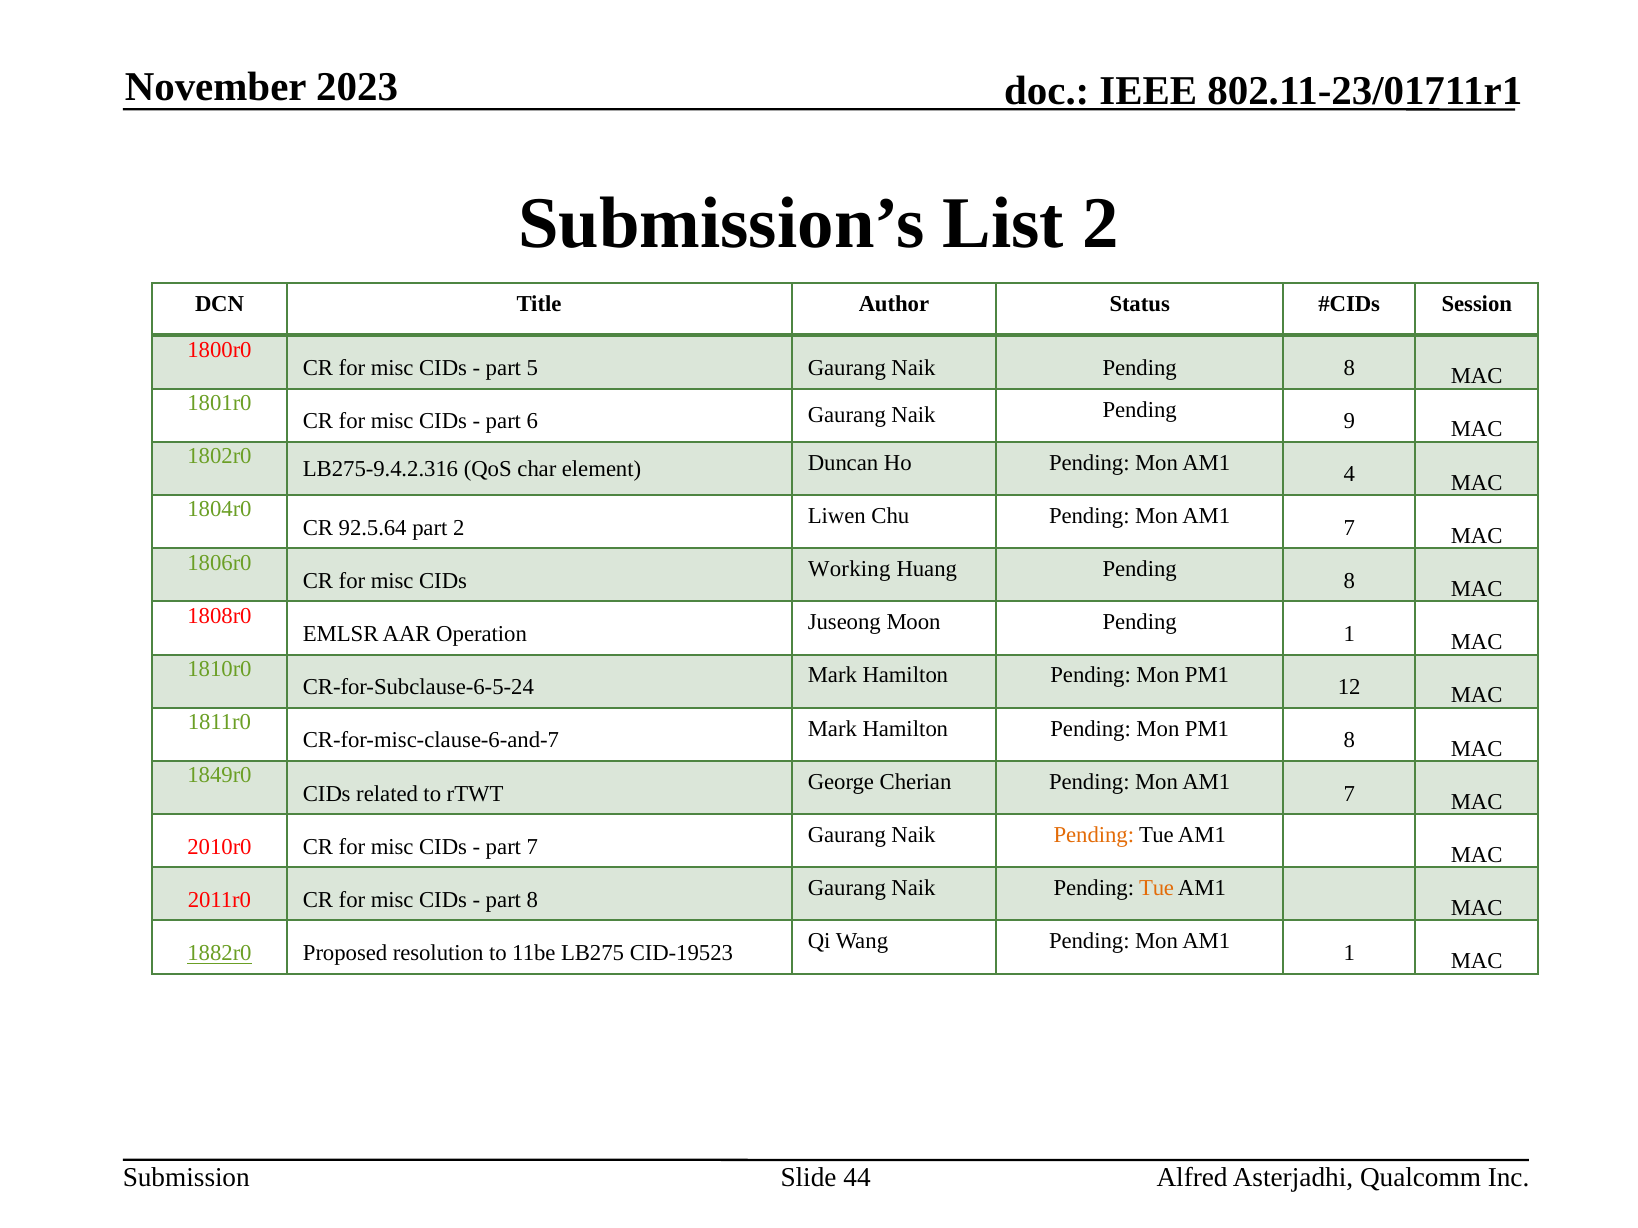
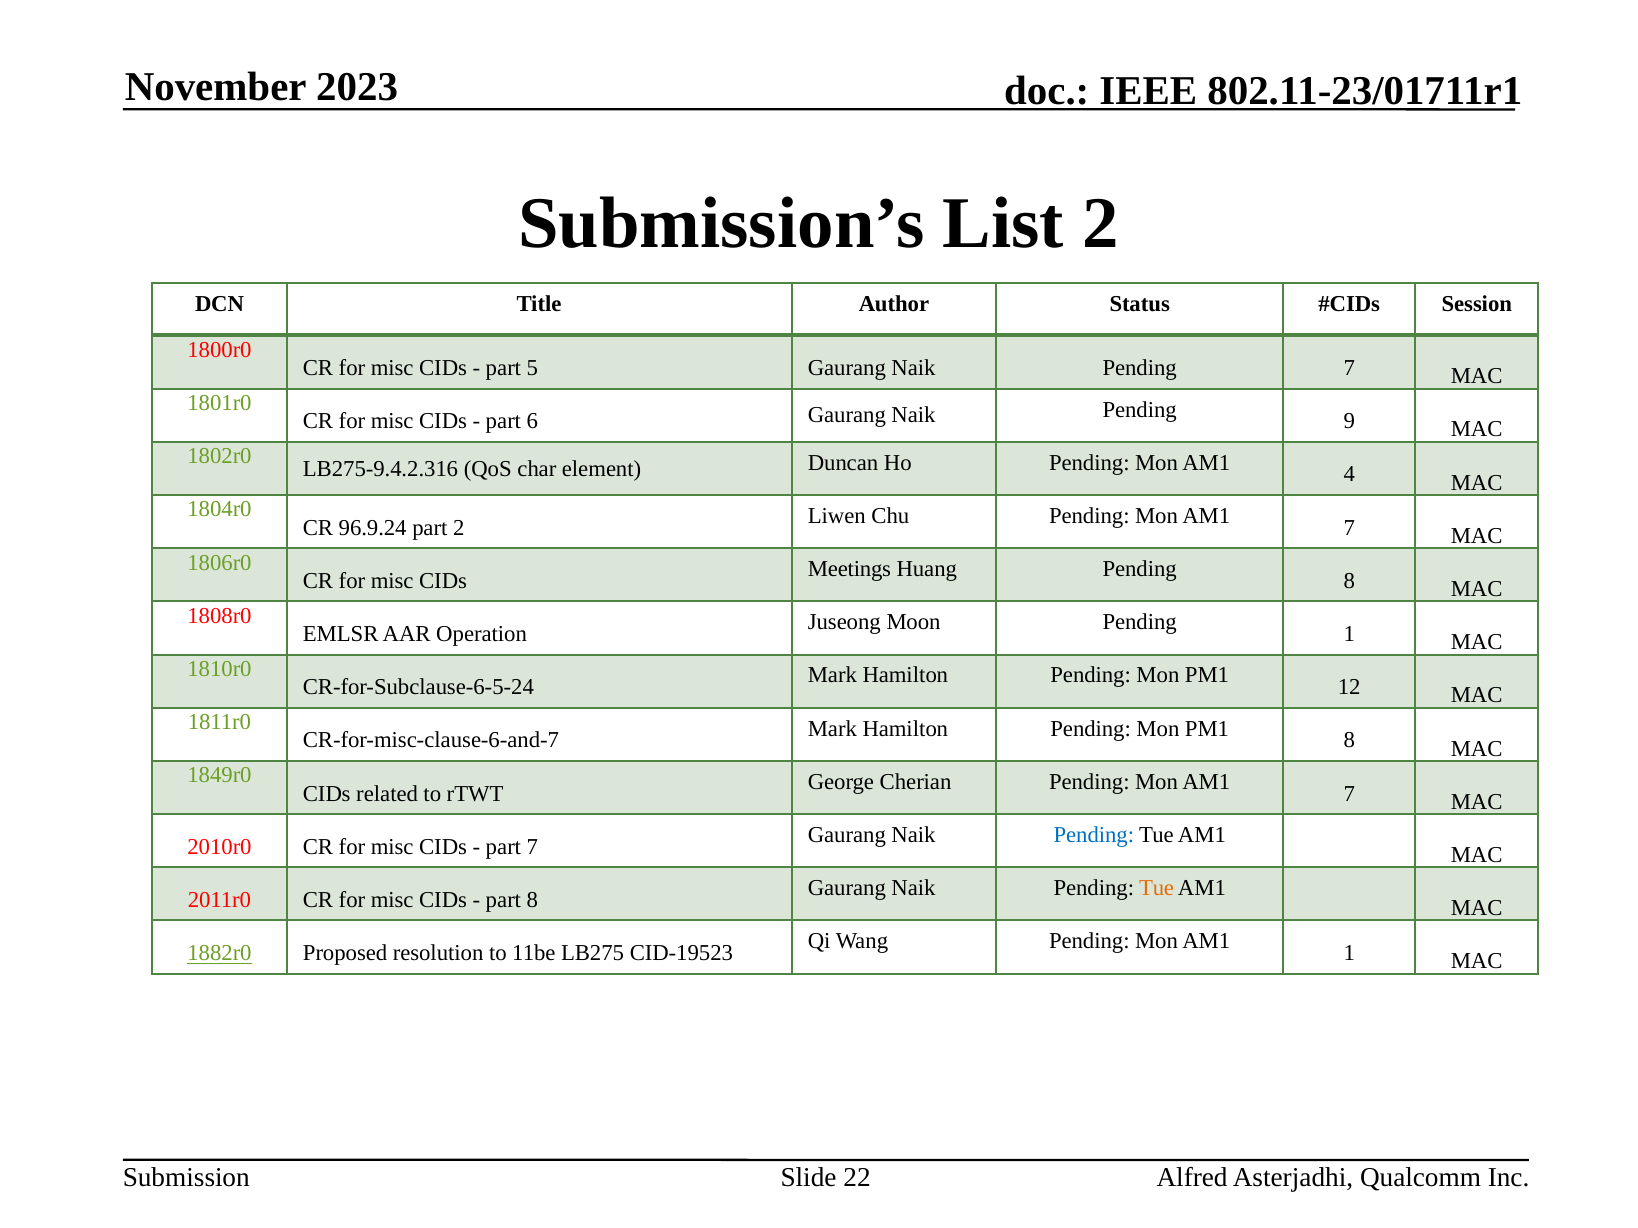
Naik Pending 8: 8 -> 7
92.5.64: 92.5.64 -> 96.9.24
Working: Working -> Meetings
Pending at (1094, 835) colour: orange -> blue
44: 44 -> 22
